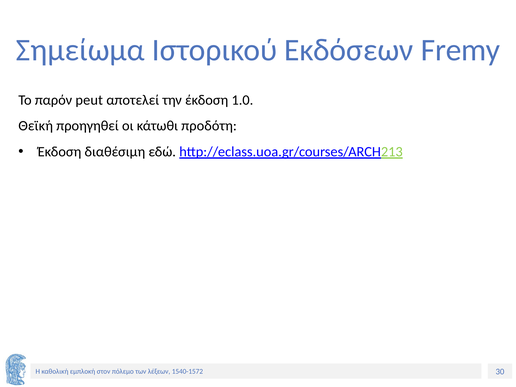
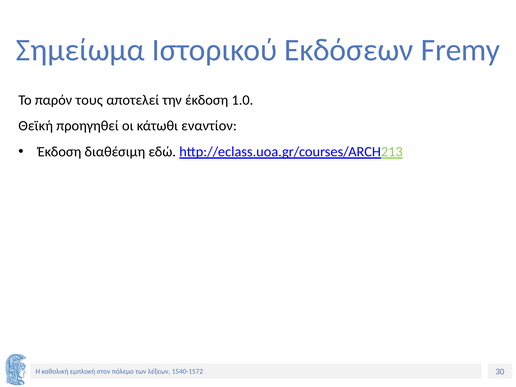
peut: peut -> τους
προδότη: προδότη -> εναντίον
